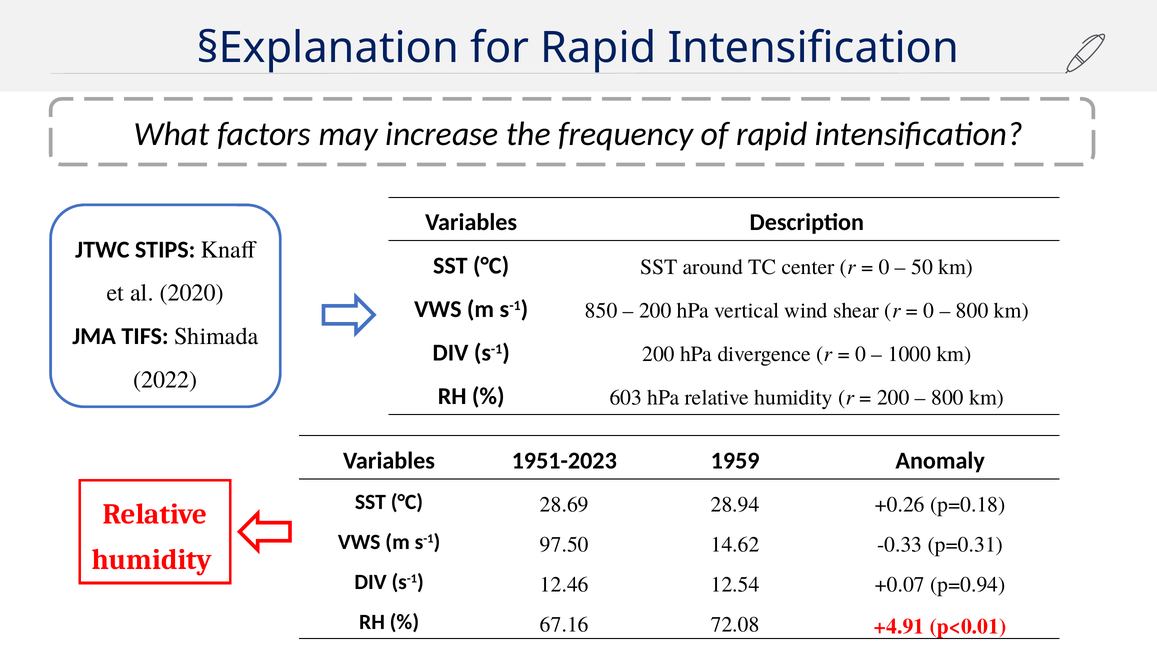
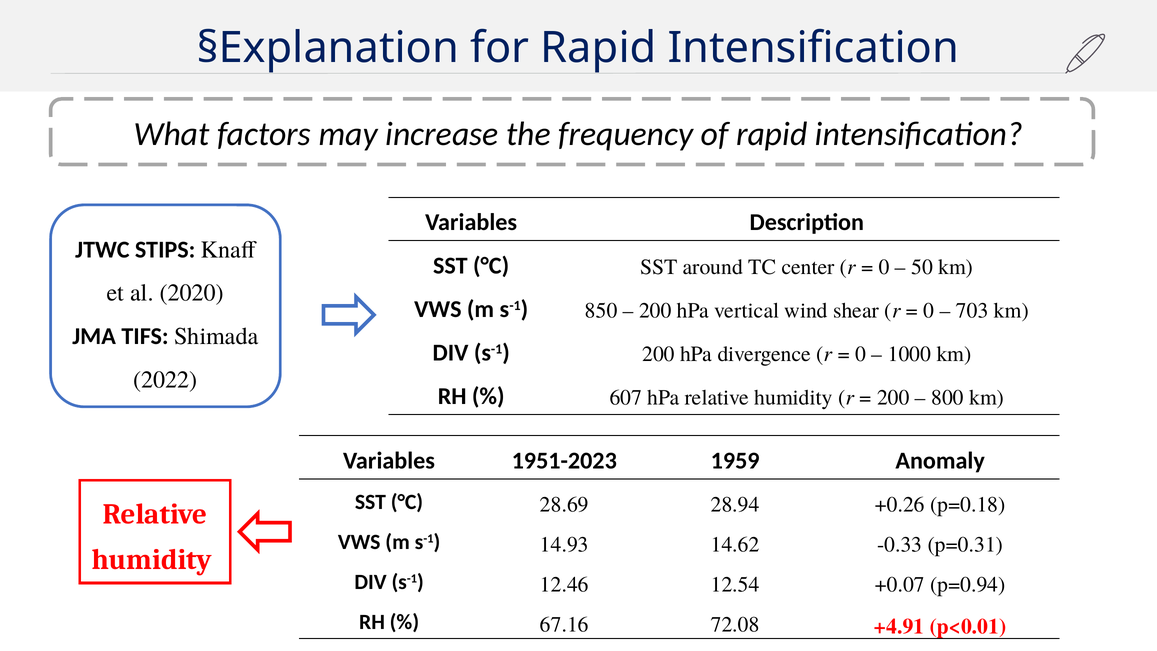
800 at (972, 310): 800 -> 703
603: 603 -> 607
97.50: 97.50 -> 14.93
